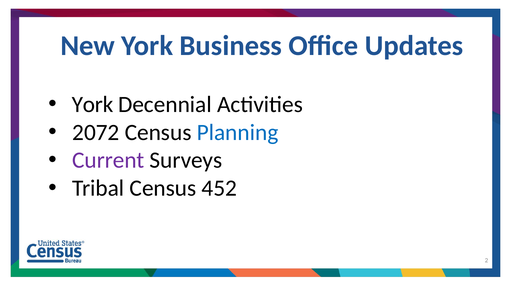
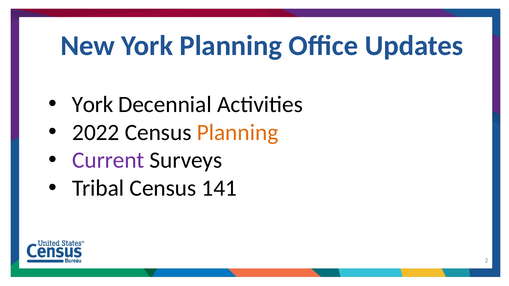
York Business: Business -> Planning
2072: 2072 -> 2022
Planning at (237, 132) colour: blue -> orange
452: 452 -> 141
